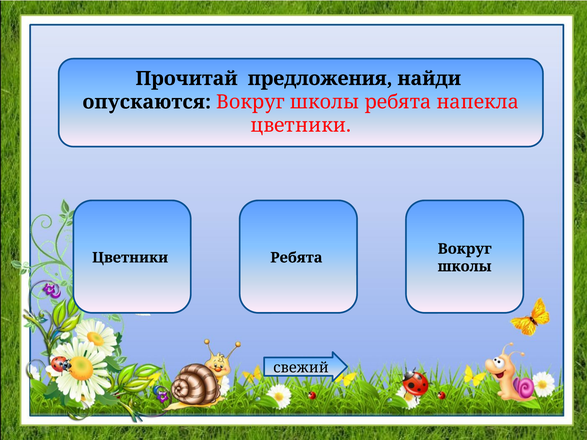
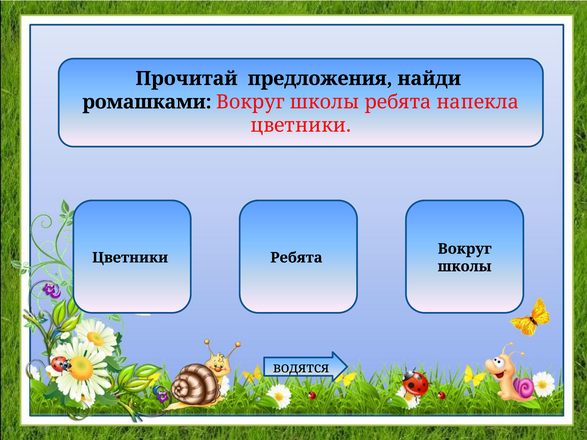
опускаются: опускаются -> ромашками
свежий: свежий -> водятся
